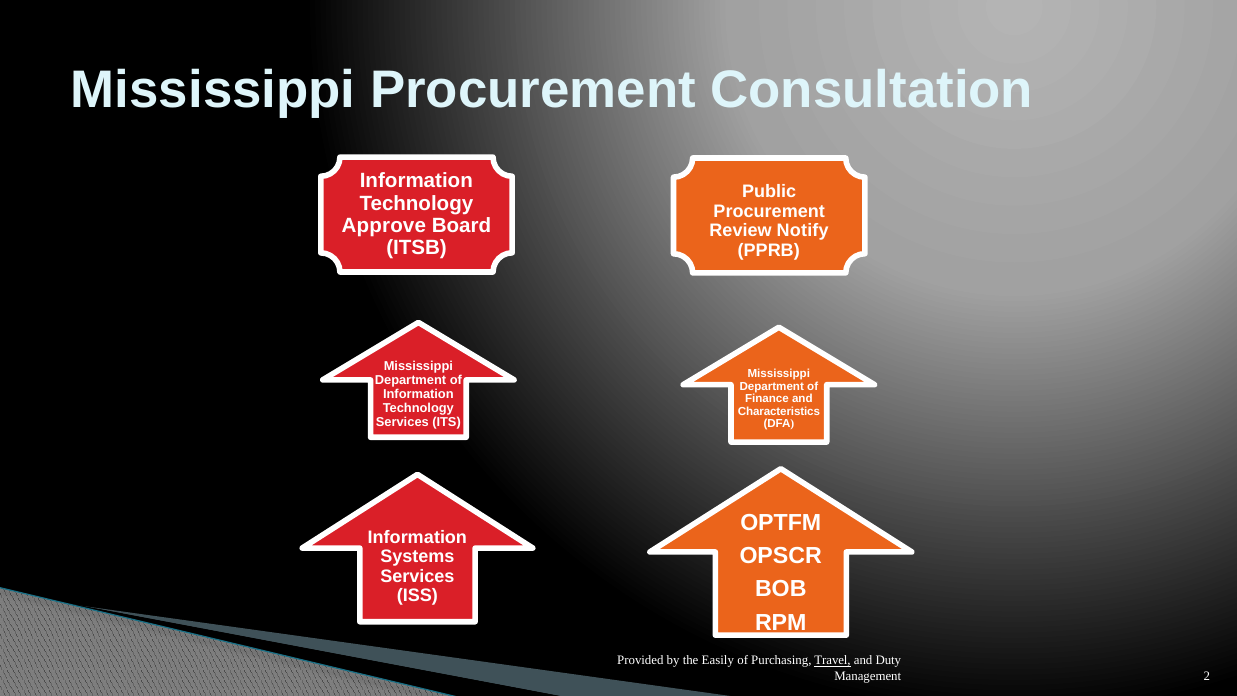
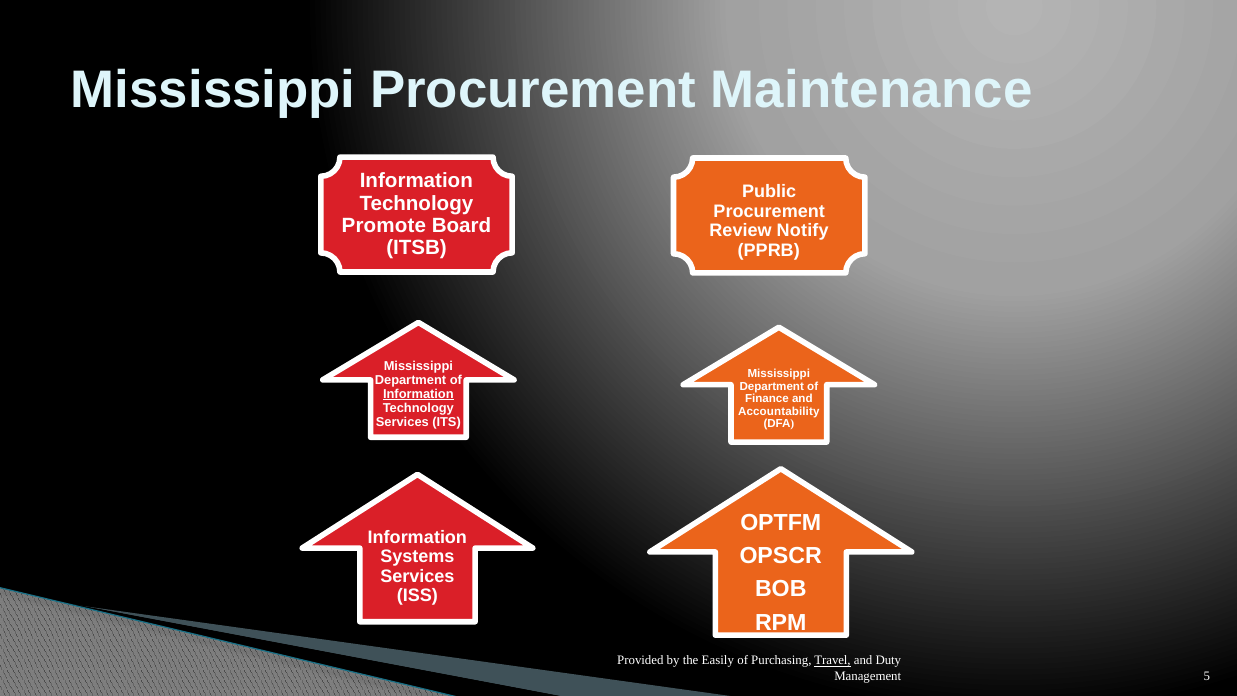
Consultation: Consultation -> Maintenance
Approve: Approve -> Promote
Information at (418, 394) underline: none -> present
Characteristics: Characteristics -> Accountability
2: 2 -> 5
